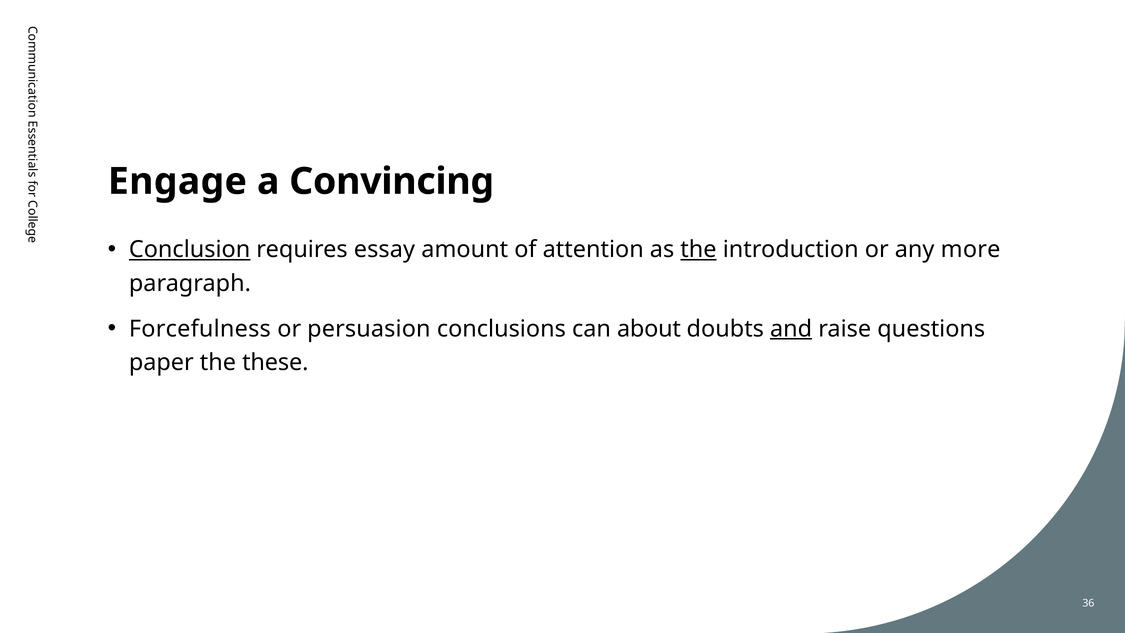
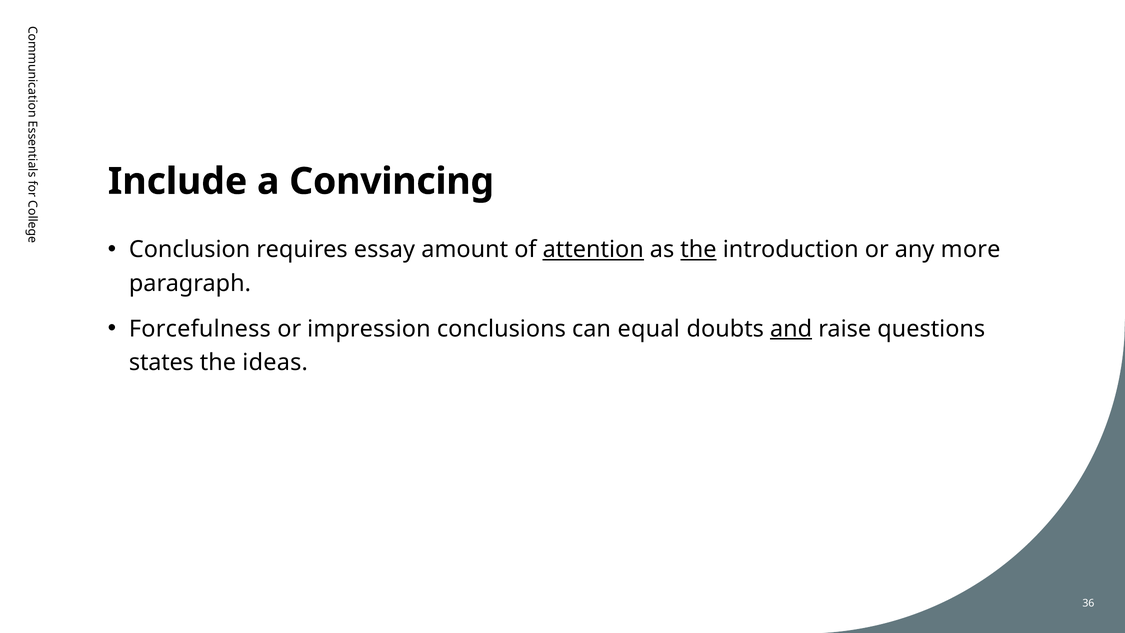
Engage: Engage -> Include
Conclusion underline: present -> none
attention underline: none -> present
persuasion: persuasion -> impression
about: about -> equal
paper: paper -> states
these: these -> ideas
